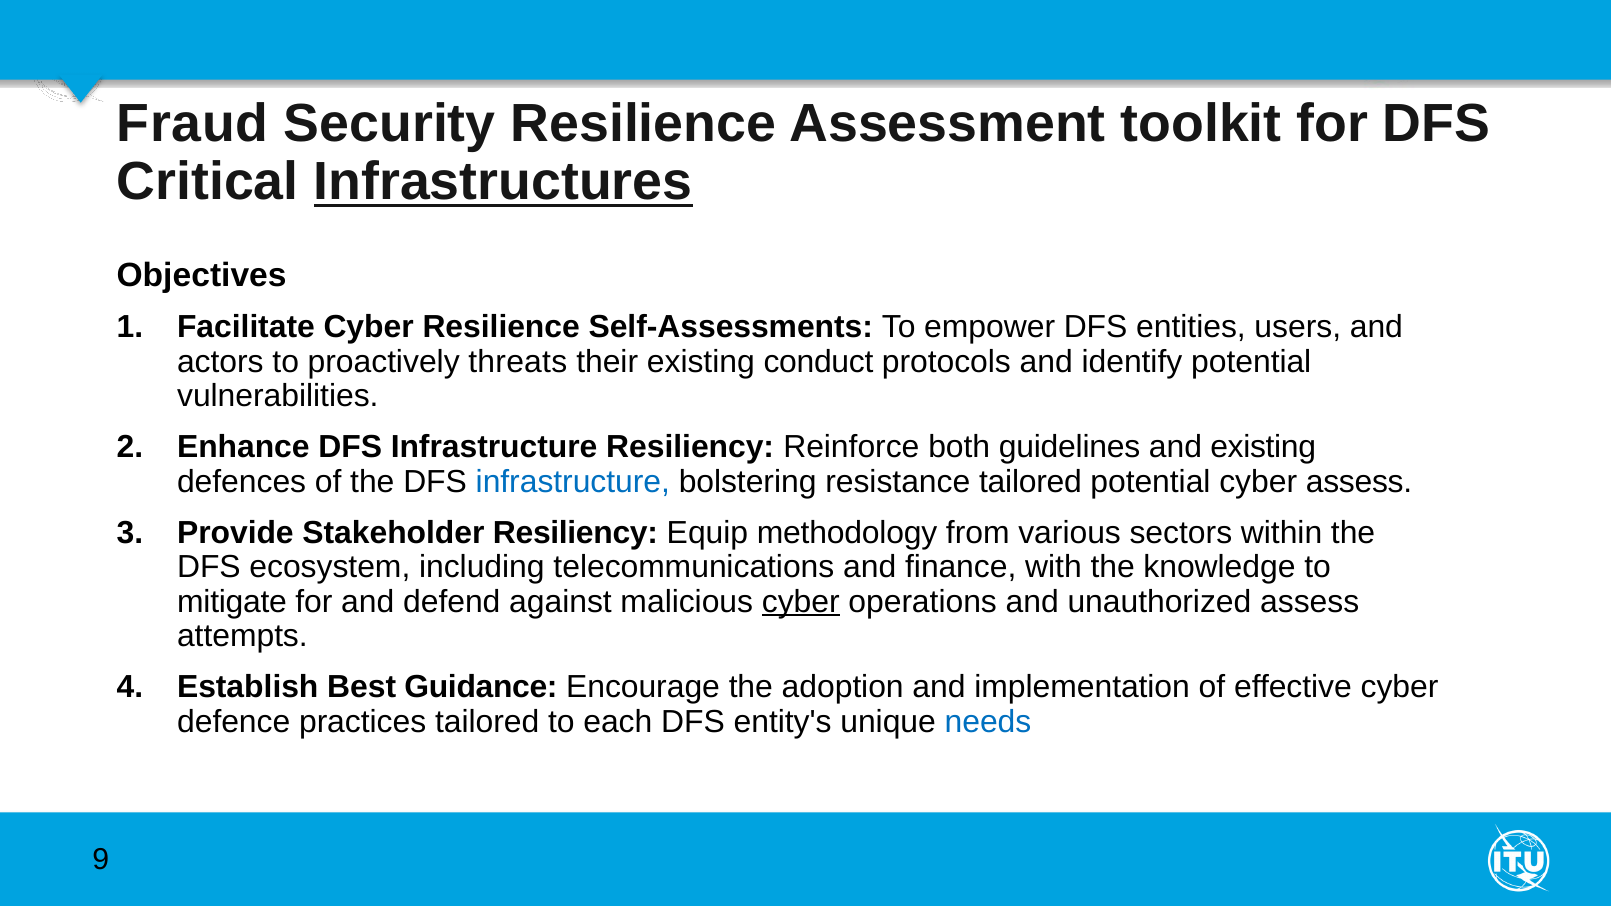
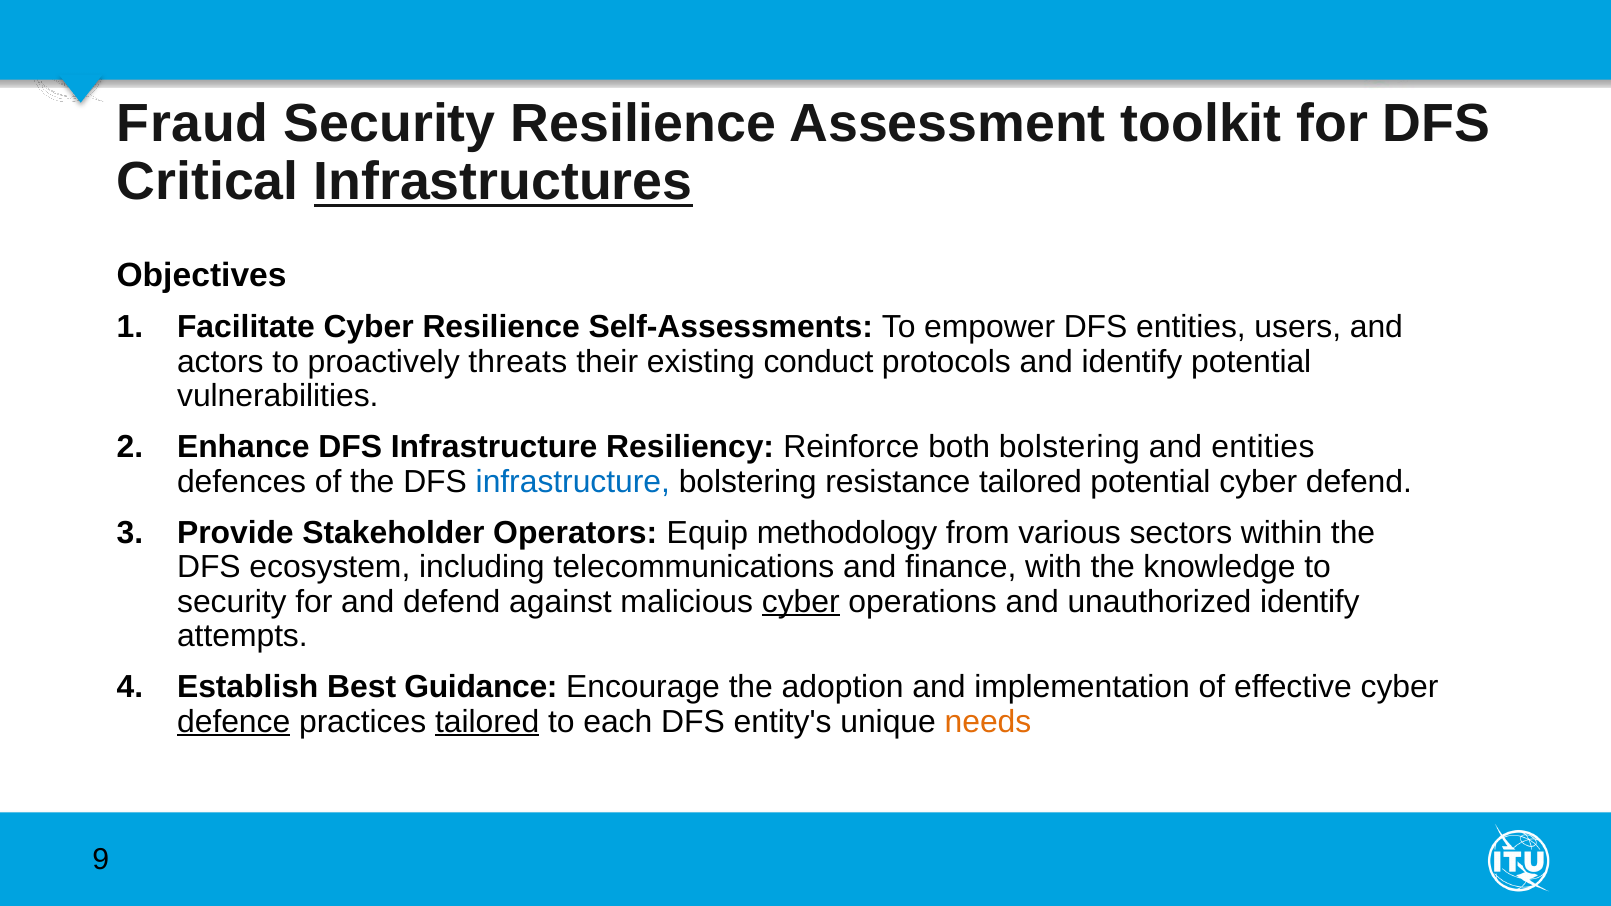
both guidelines: guidelines -> bolstering
and existing: existing -> entities
cyber assess: assess -> defend
Stakeholder Resiliency: Resiliency -> Operators
mitigate at (232, 602): mitigate -> security
unauthorized assess: assess -> identify
defence underline: none -> present
tailored at (487, 722) underline: none -> present
needs colour: blue -> orange
